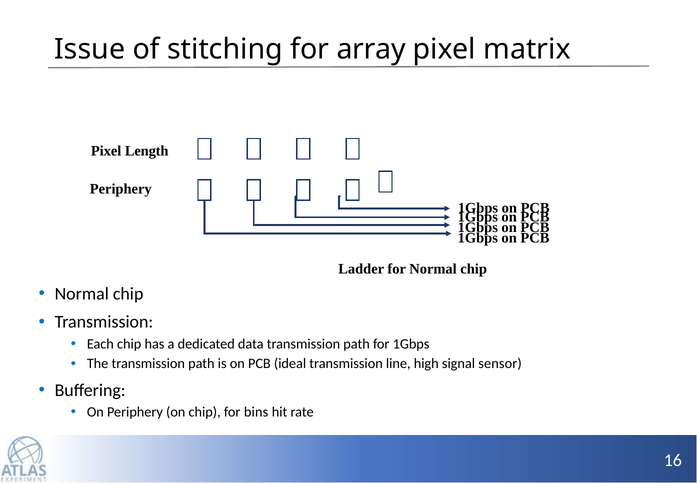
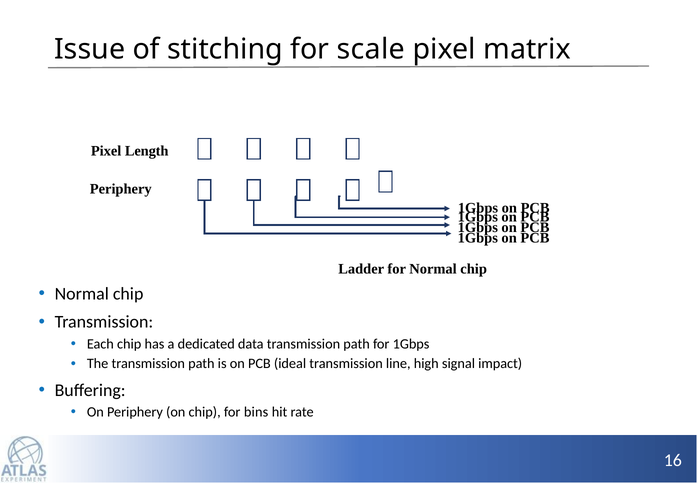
array: array -> scale
sensor: sensor -> impact
